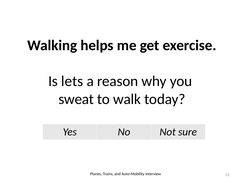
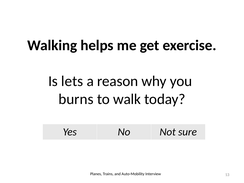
sweat: sweat -> burns
